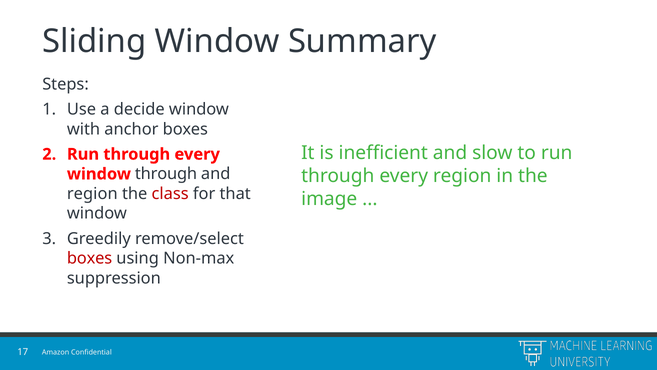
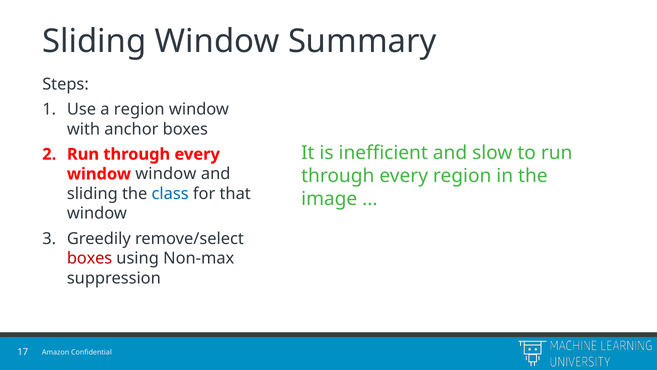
a decide: decide -> region
window through: through -> window
region at (92, 194): region -> sliding
class colour: red -> blue
